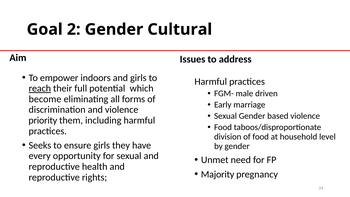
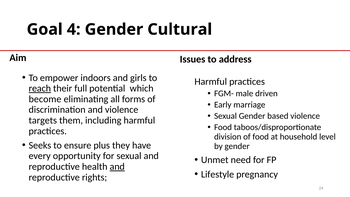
2: 2 -> 4
priority: priority -> targets
ensure girls: girls -> plus
and at (117, 167) underline: none -> present
Majority: Majority -> Lifestyle
